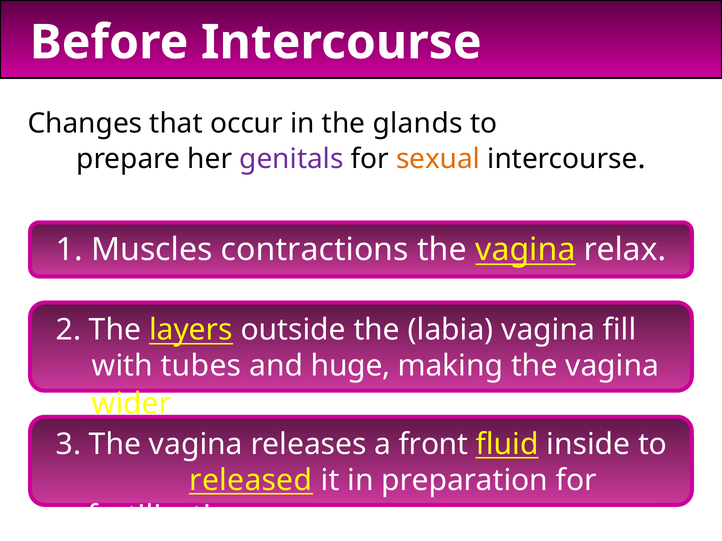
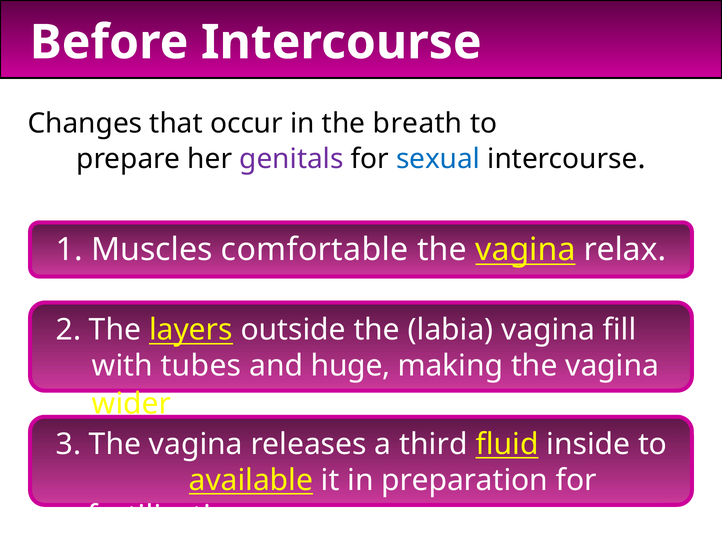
glands: glands -> breath
sexual colour: orange -> blue
contractions: contractions -> comfortable
front: front -> third
released: released -> available
